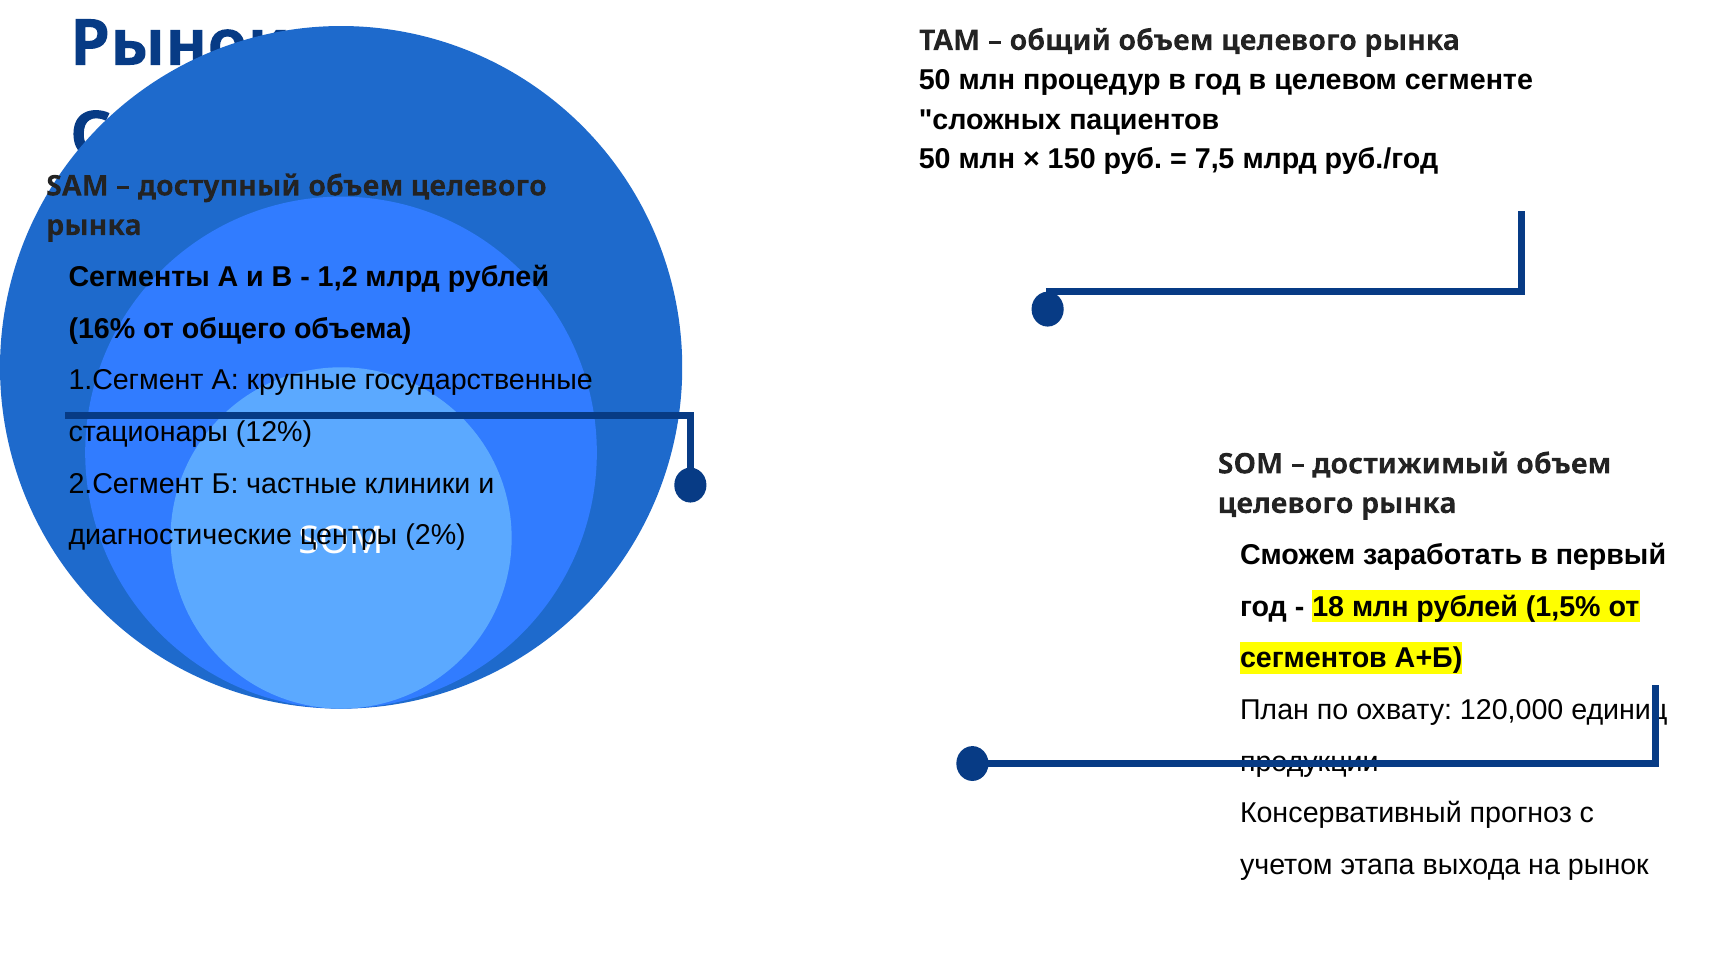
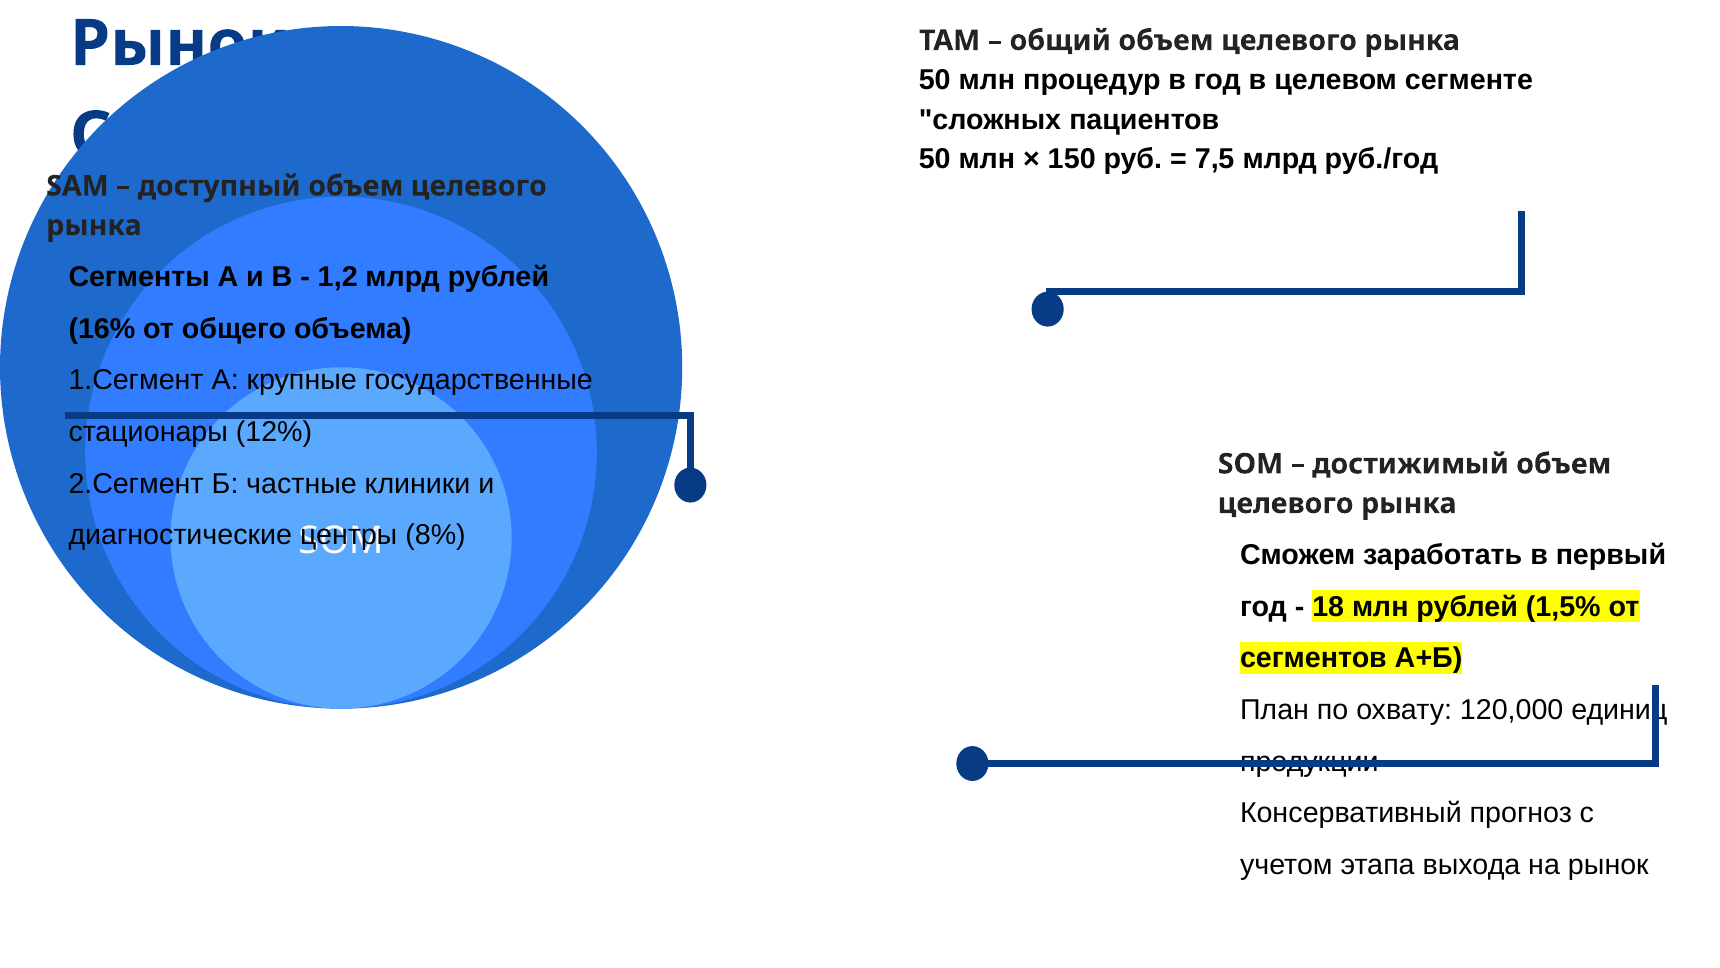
2%: 2% -> 8%
